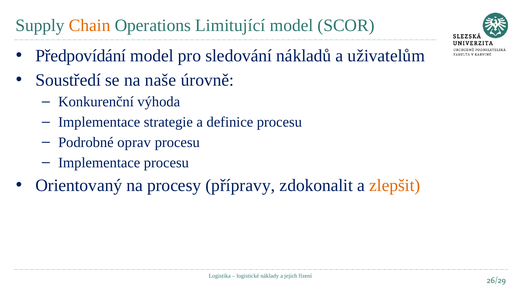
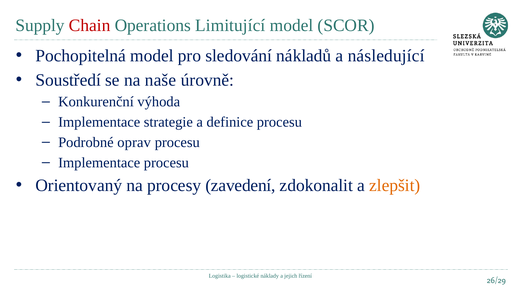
Chain colour: orange -> red
Předpovídání: Předpovídání -> Pochopitelná
uživatelům: uživatelům -> následující
přípravy: přípravy -> zavedení
